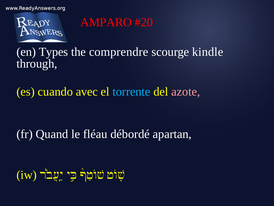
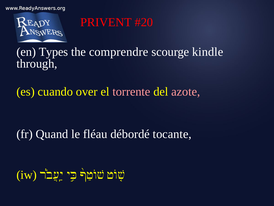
AMPARO: AMPARO -> PRIVENT
avec: avec -> over
torrente colour: light blue -> pink
apartan: apartan -> tocante
